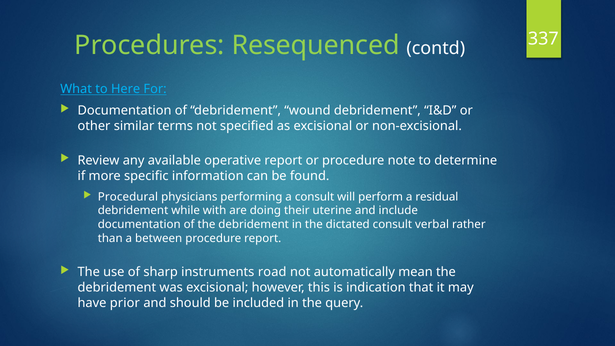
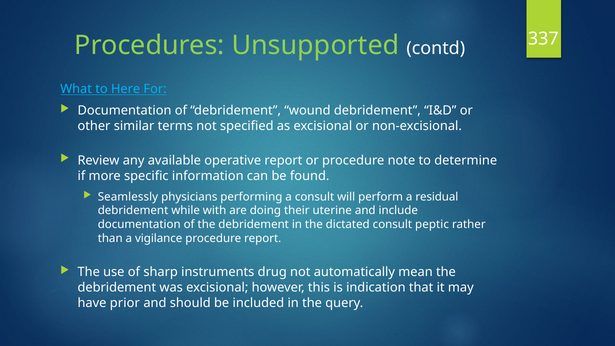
Resequenced: Resequenced -> Unsupported
Procedural: Procedural -> Seamlessly
verbal: verbal -> peptic
between: between -> vigilance
road: road -> drug
